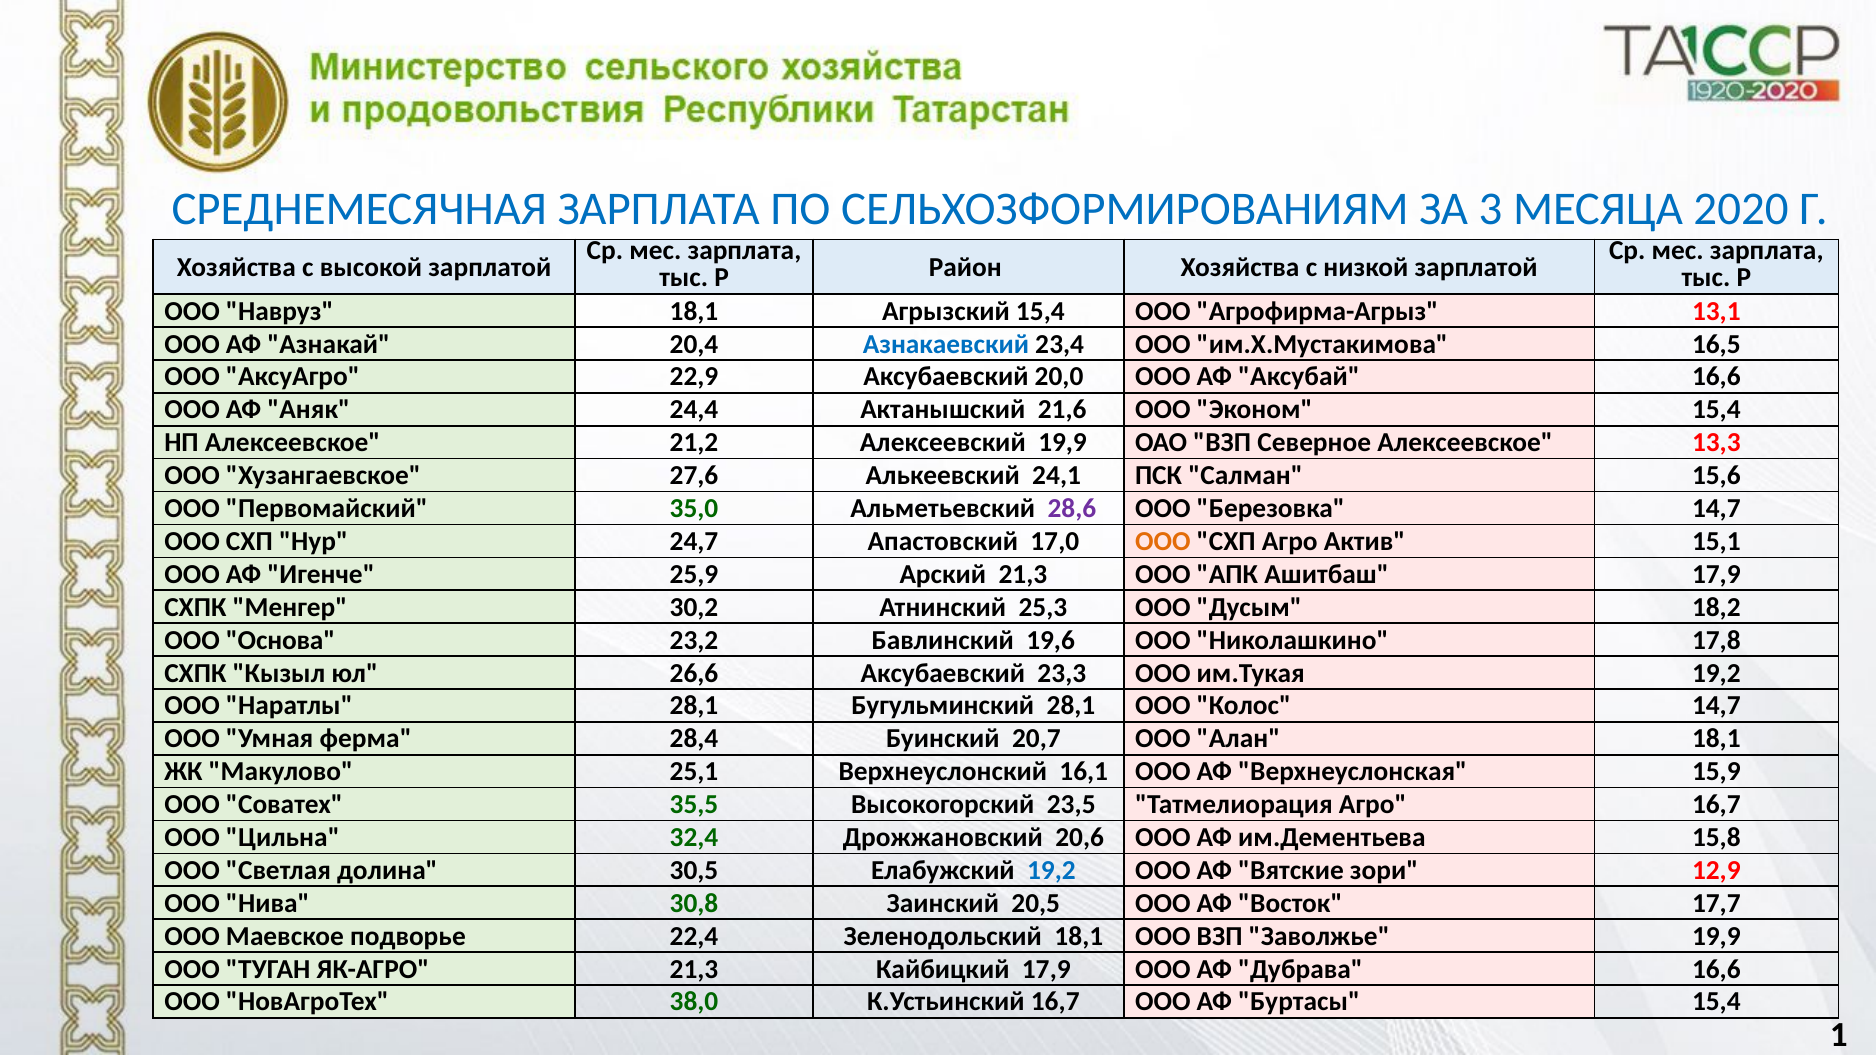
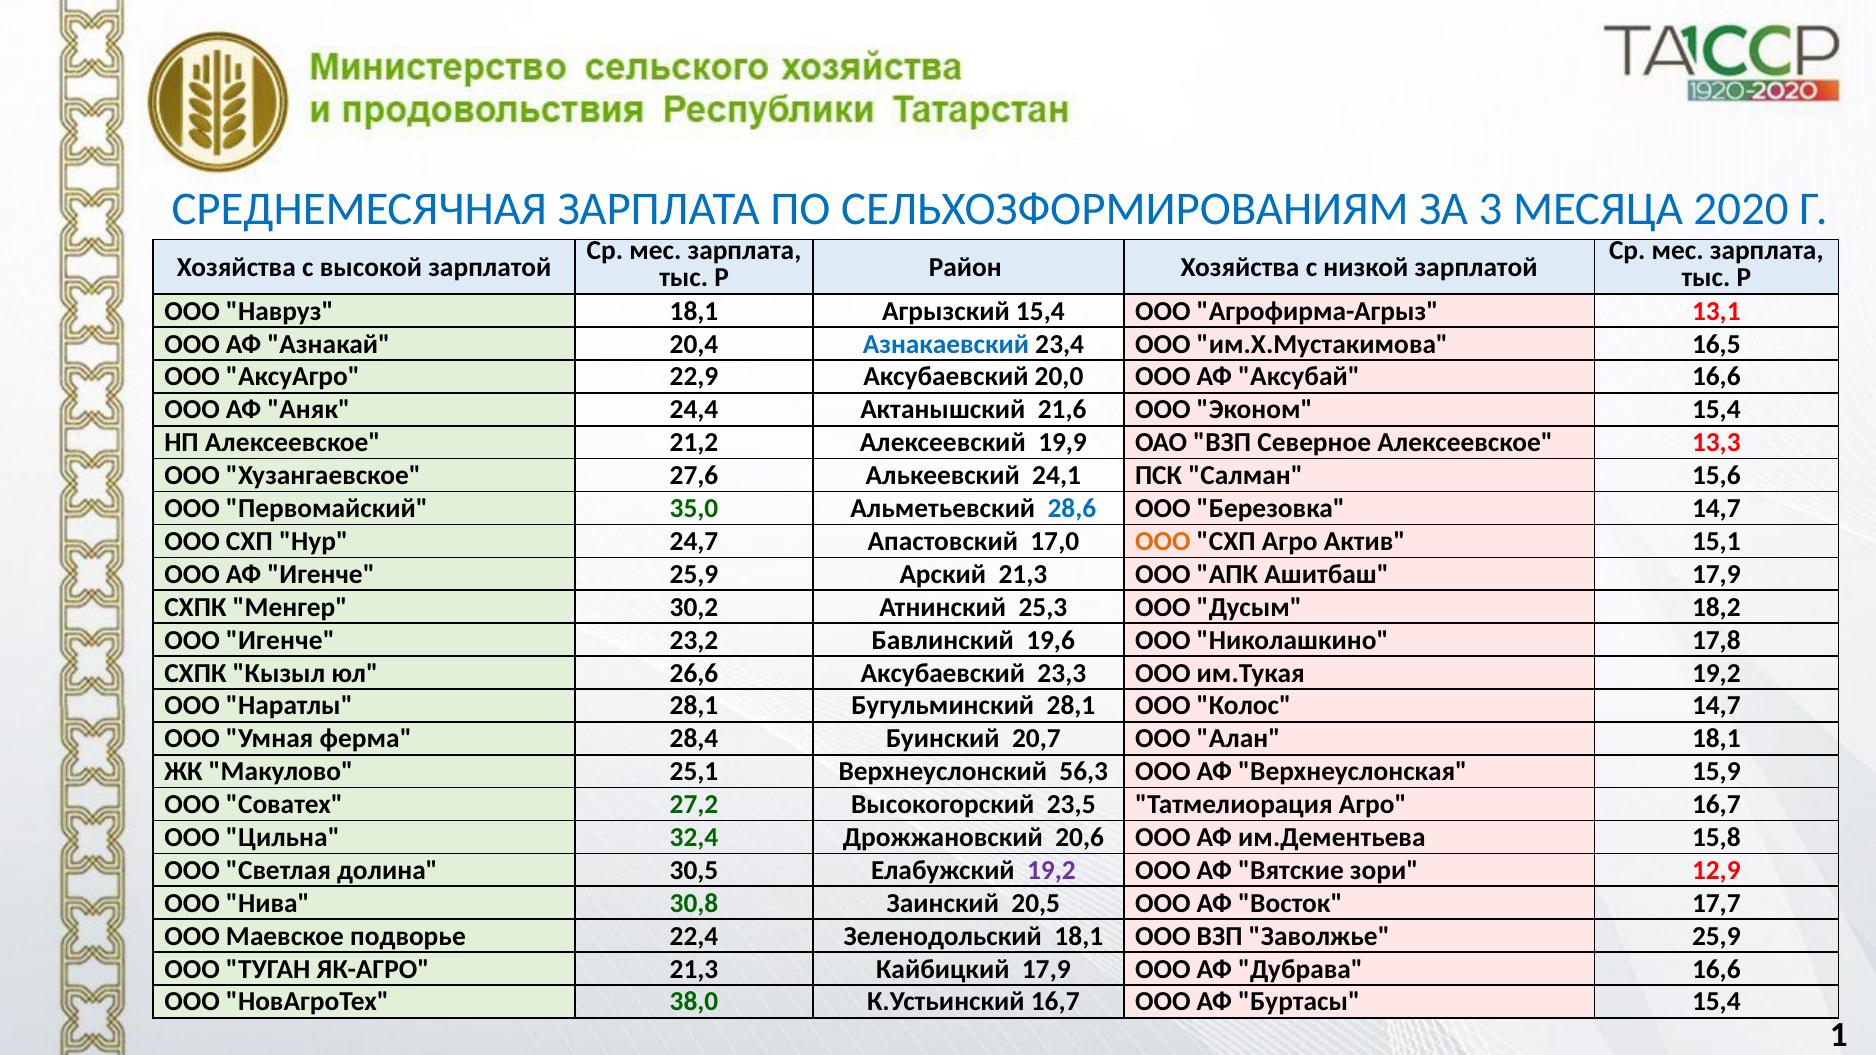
28,6 colour: purple -> blue
ООО Основа: Основа -> Игенче
16,1: 16,1 -> 56,3
35,5: 35,5 -> 27,2
19,2 at (1051, 871) colour: blue -> purple
Заволжье 19,9: 19,9 -> 25,9
